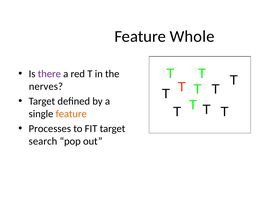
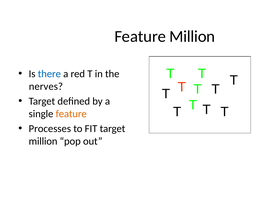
Feature Whole: Whole -> Million
there colour: purple -> blue
search at (43, 141): search -> million
